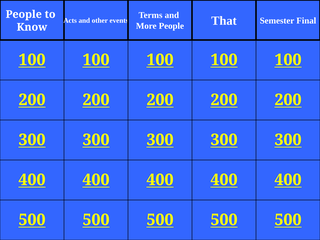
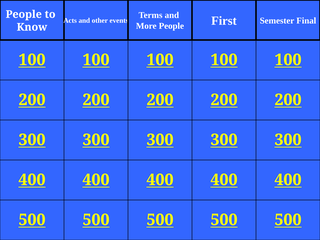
That: That -> First
